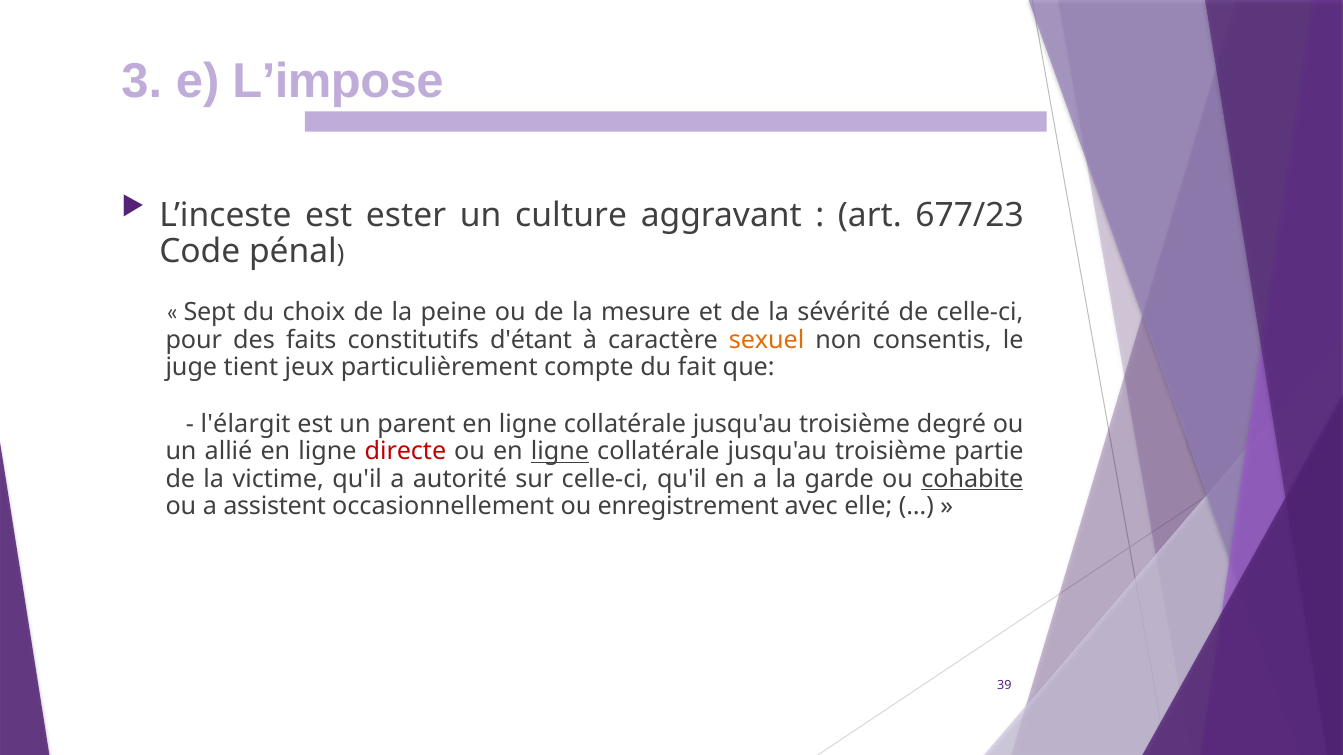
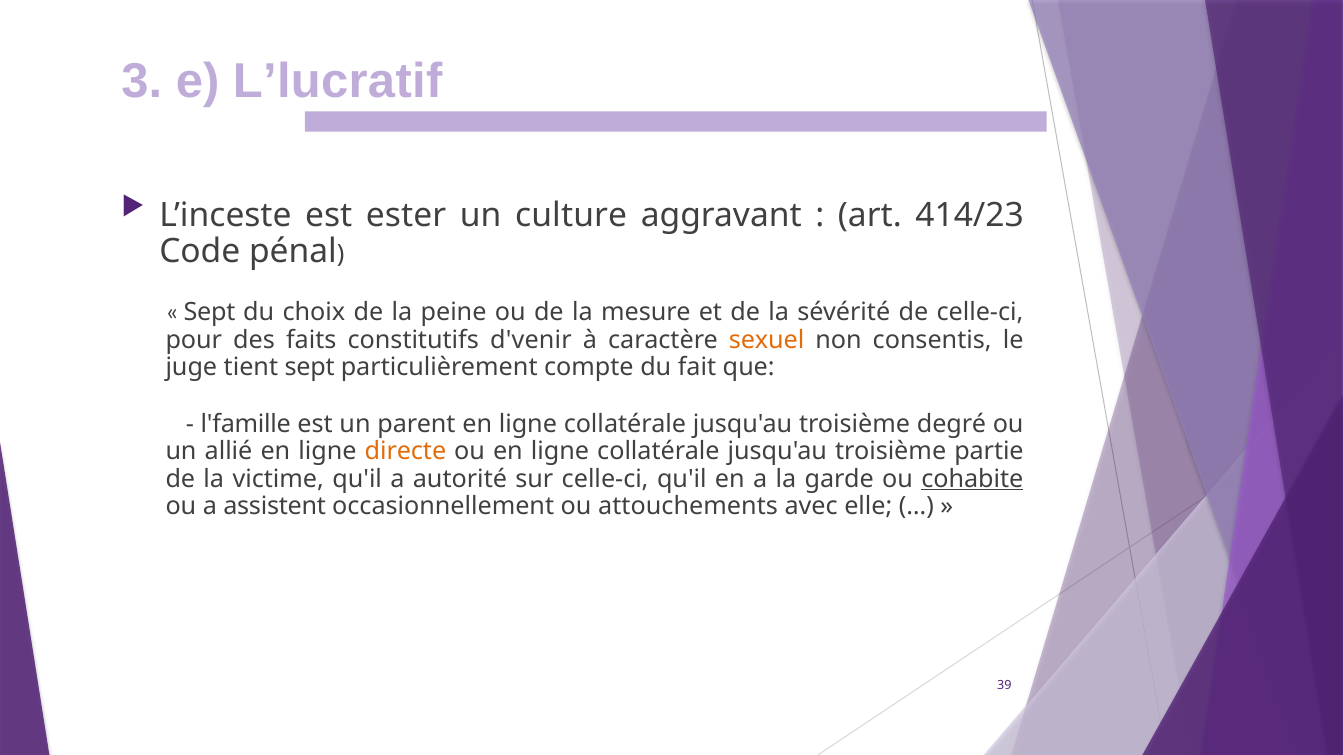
L’impose: L’impose -> L’lucratif
677/23: 677/23 -> 414/23
d'étant: d'étant -> d'venir
tient jeux: jeux -> sept
l'élargit: l'élargit -> l'famille
directe colour: red -> orange
ligne at (560, 452) underline: present -> none
enregistrement: enregistrement -> attouchements
